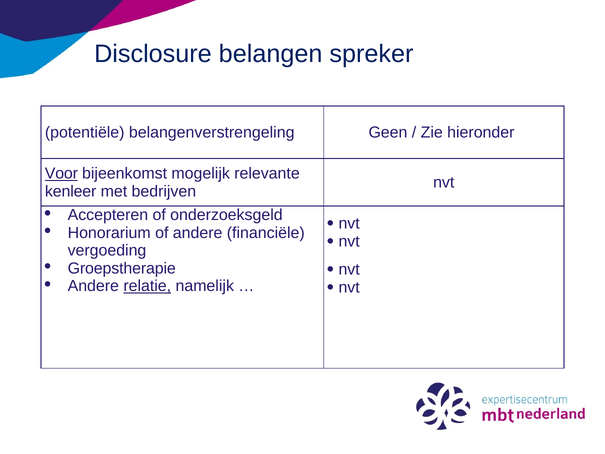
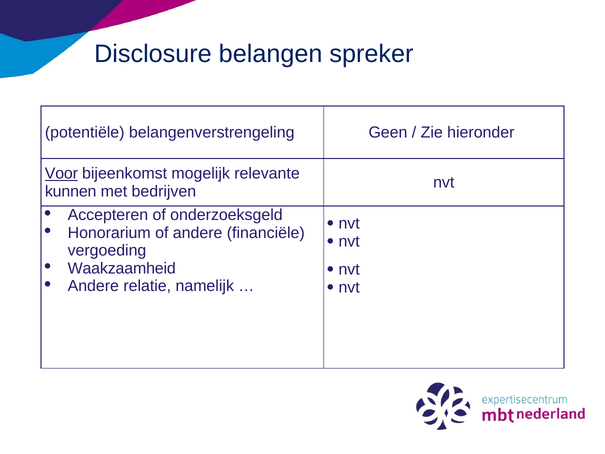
kenleer: kenleer -> kunnen
Groepstherapie: Groepstherapie -> Waakzaamheid
relatie underline: present -> none
